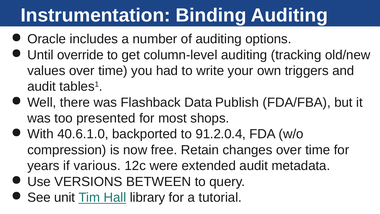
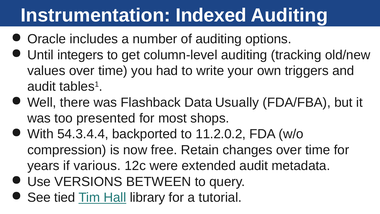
Binding: Binding -> Indexed
override: override -> integers
Publish: Publish -> Usually
40.6.1.0: 40.6.1.0 -> 54.3.4.4
91.2.0.4: 91.2.0.4 -> 11.2.0.2
unit: unit -> tied
